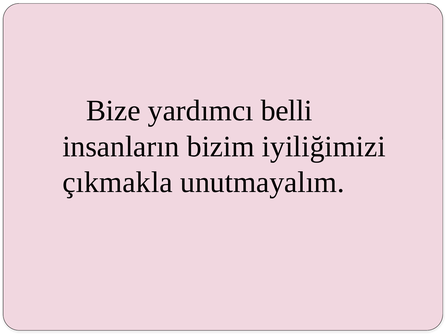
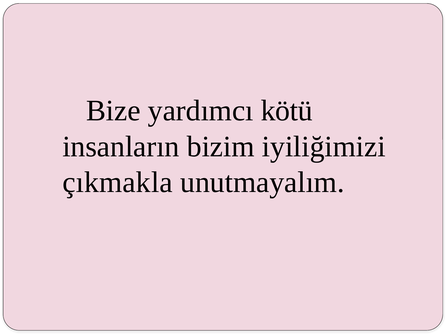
belli: belli -> kötü
